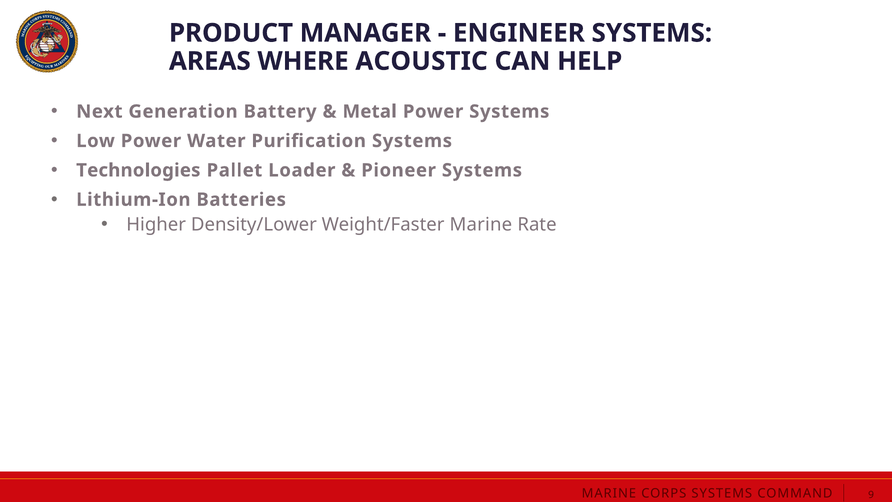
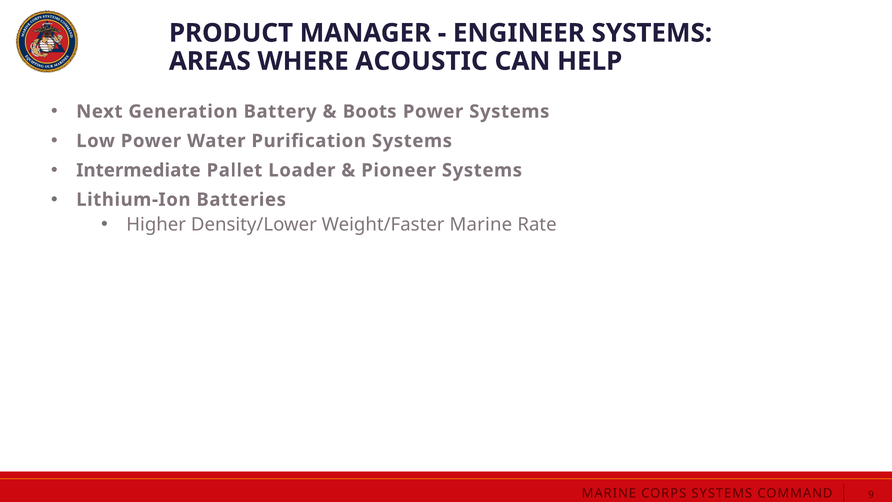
Metal: Metal -> Boots
Technologies: Technologies -> Intermediate
